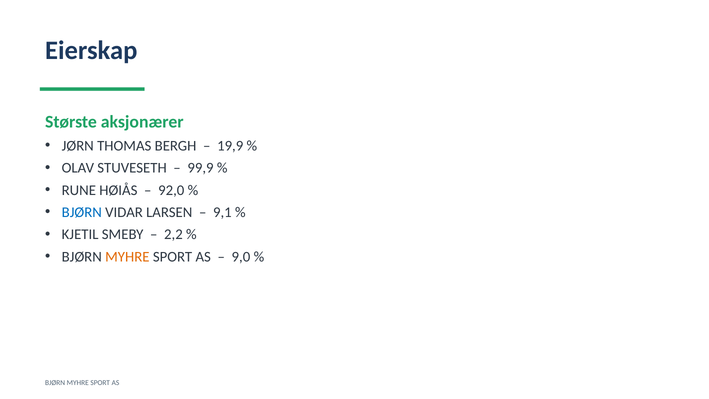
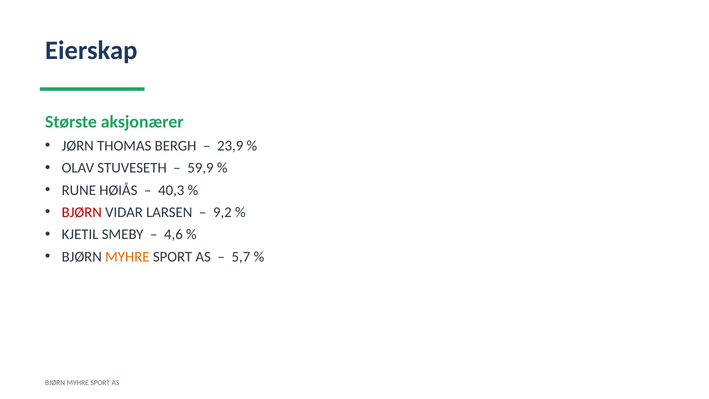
19,9: 19,9 -> 23,9
99,9: 99,9 -> 59,9
92,0: 92,0 -> 40,3
BJØRN at (82, 212) colour: blue -> red
9,1: 9,1 -> 9,2
2,2: 2,2 -> 4,6
9,0: 9,0 -> 5,7
